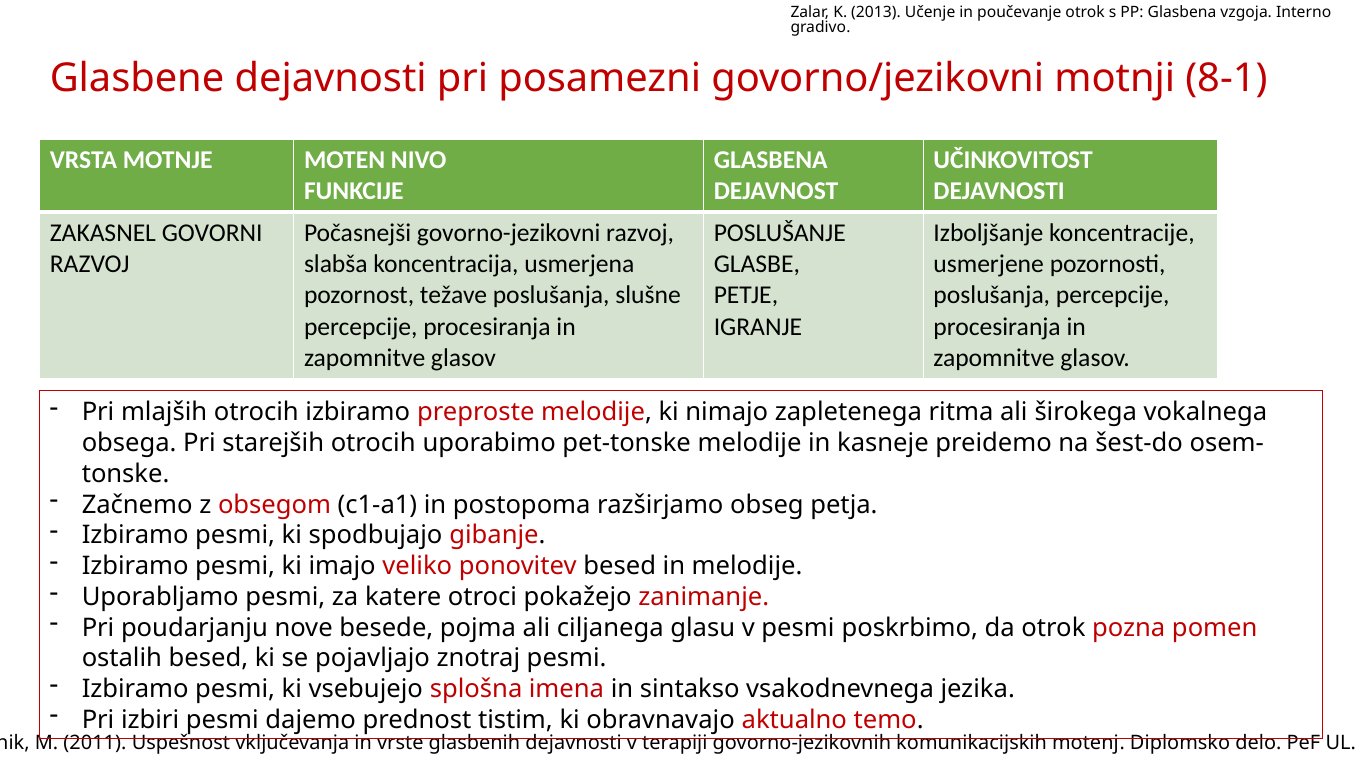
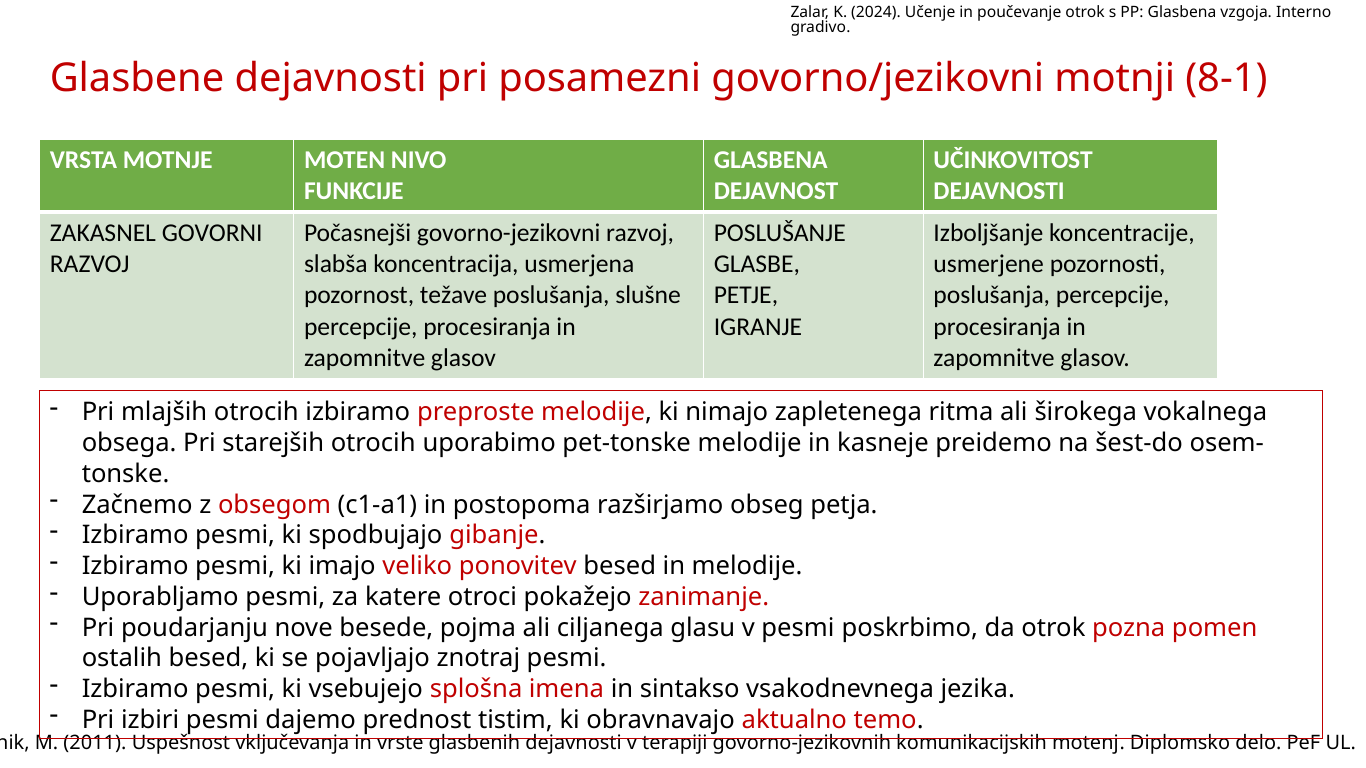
2013: 2013 -> 2024
